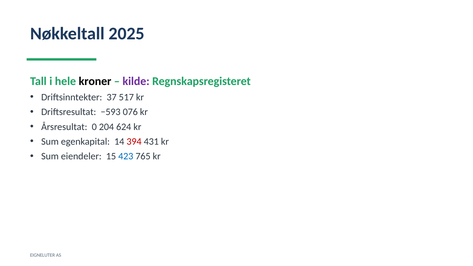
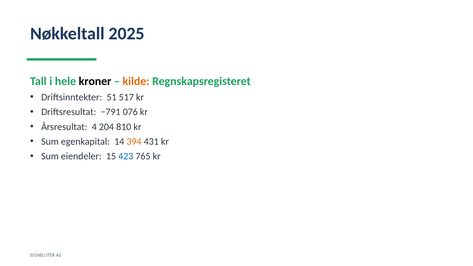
kilde colour: purple -> orange
37: 37 -> 51
−593: −593 -> −791
0: 0 -> 4
624: 624 -> 810
394 colour: red -> orange
